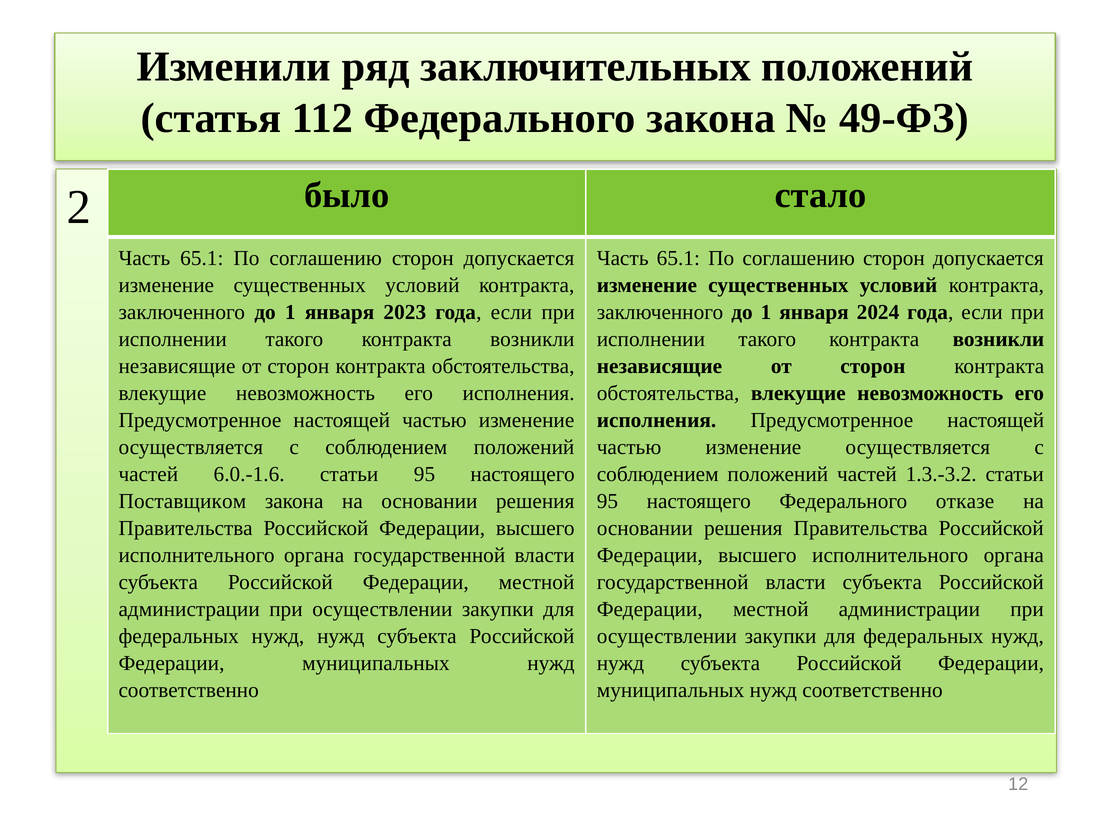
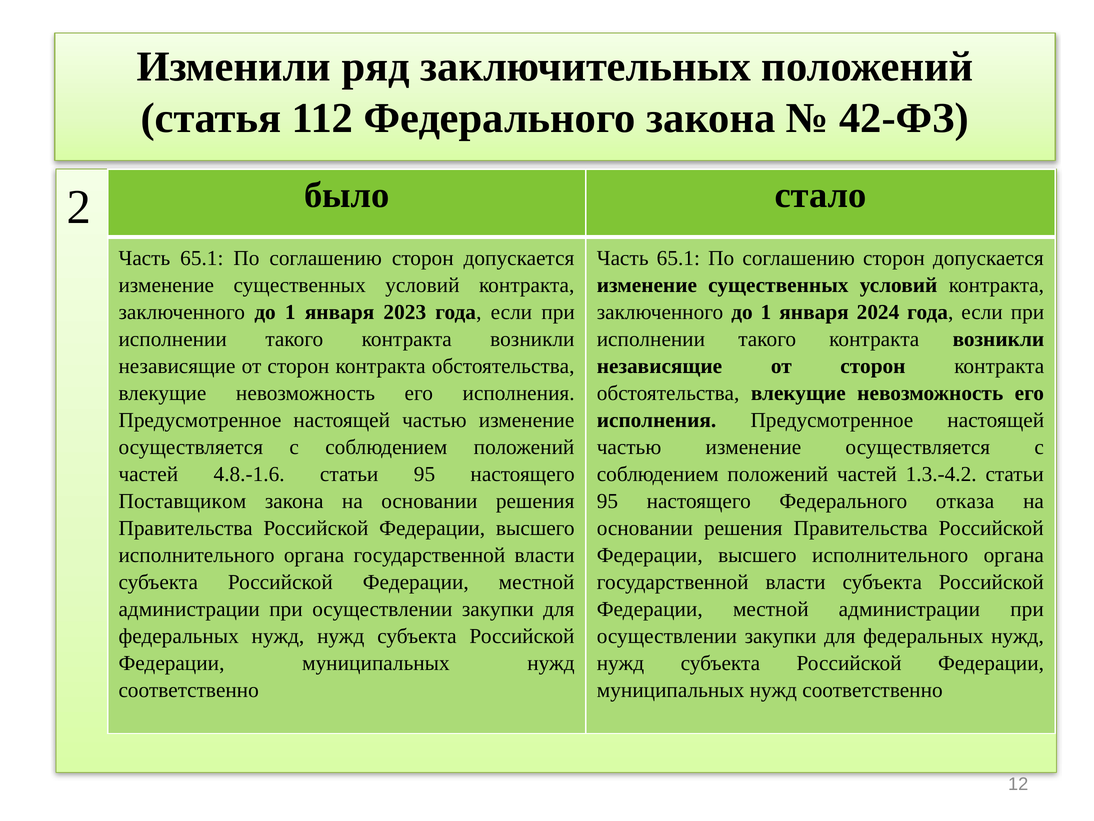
49-ФЗ: 49-ФЗ -> 42-ФЗ
6.0.-1.6: 6.0.-1.6 -> 4.8.-1.6
1.3.-3.2: 1.3.-3.2 -> 1.3.-4.2
отказе: отказе -> отказа
